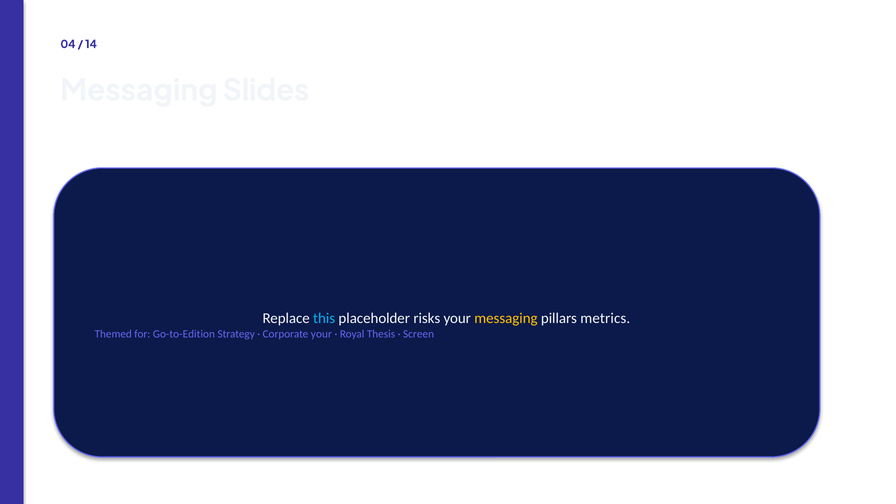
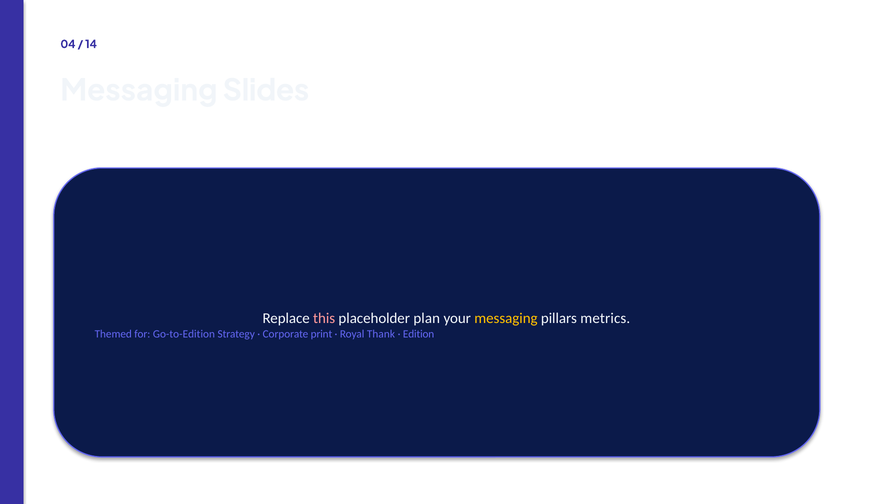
this colour: light blue -> pink
risks: risks -> plan
Corporate your: your -> print
Thesis: Thesis -> Thank
Screen: Screen -> Edition
